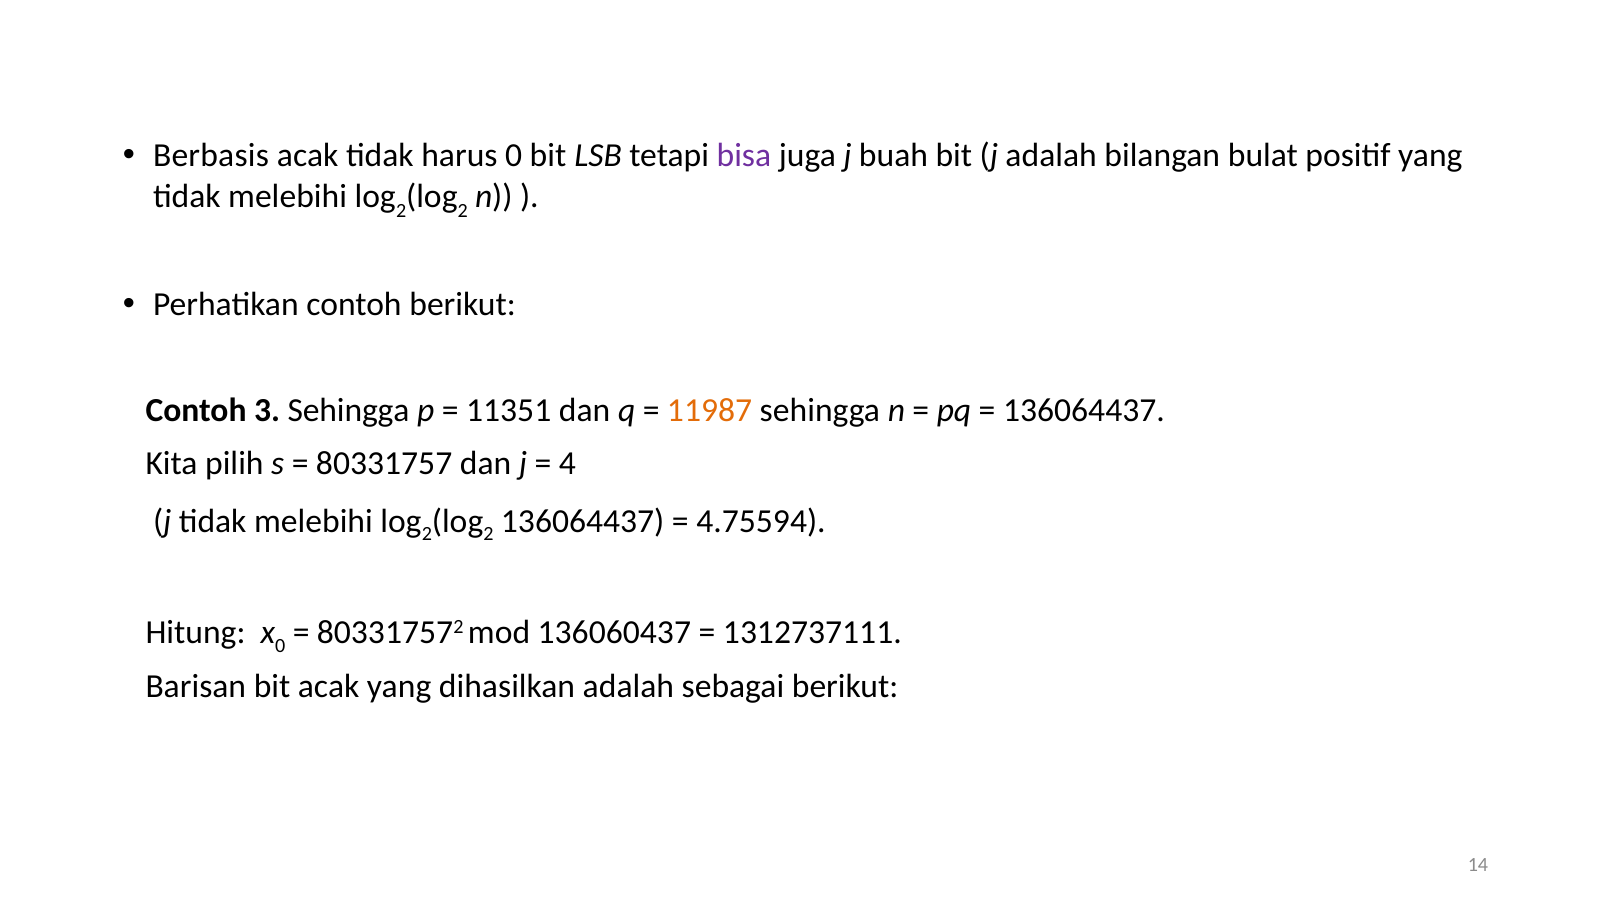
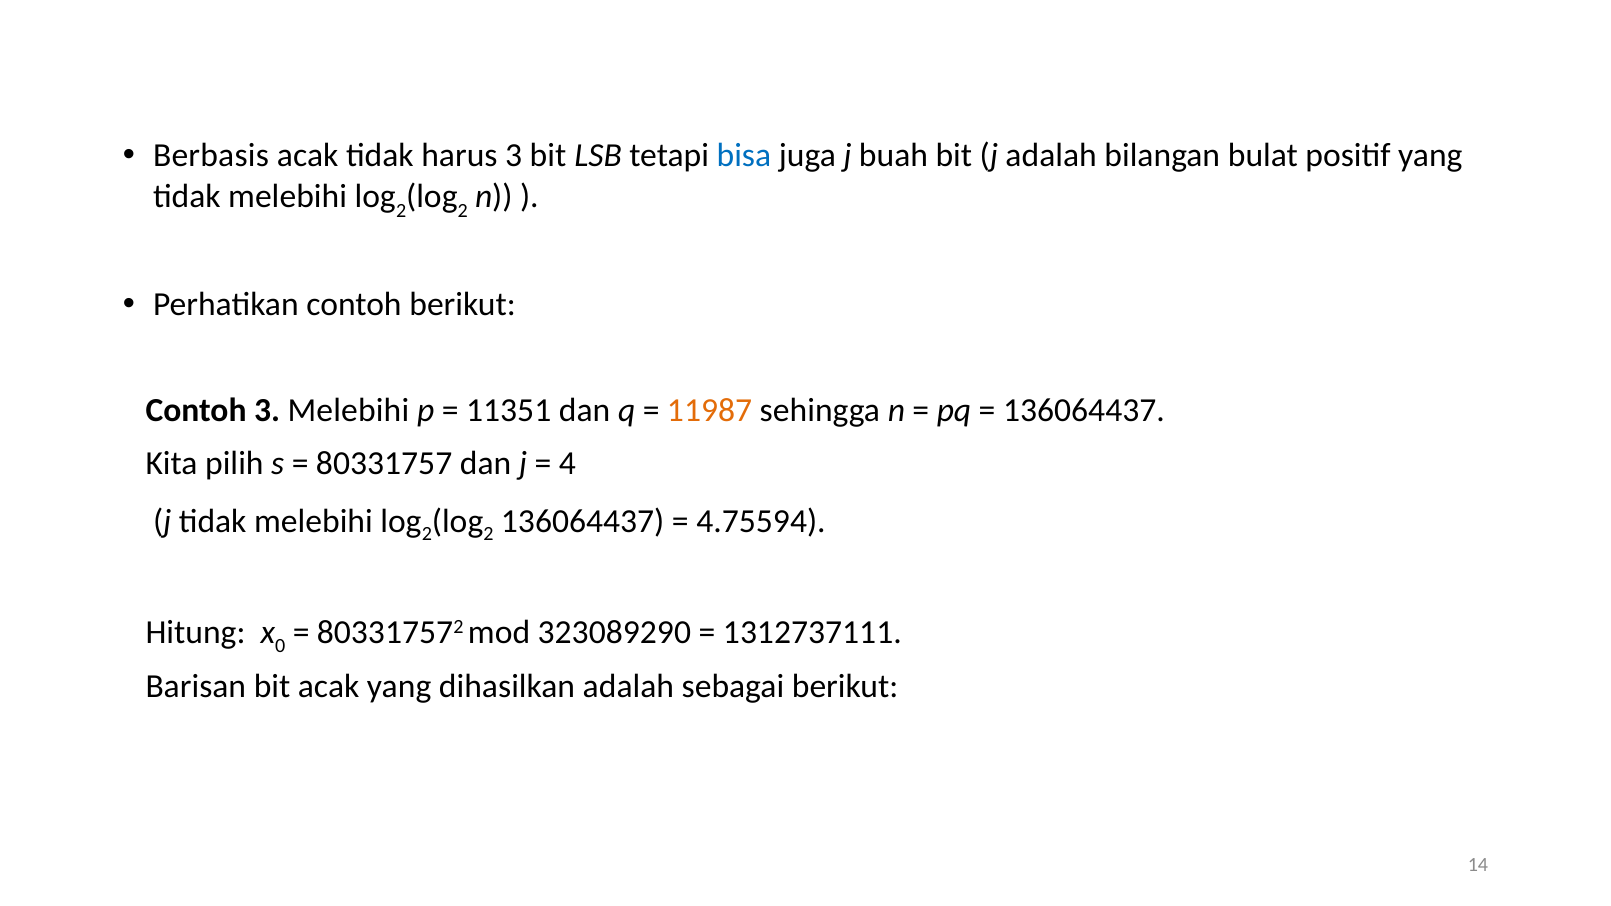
harus 0: 0 -> 3
bisa colour: purple -> blue
3 Sehingga: Sehingga -> Melebihi
136060437: 136060437 -> 323089290
